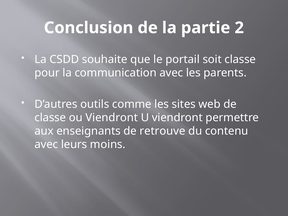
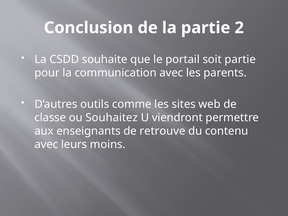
soit classe: classe -> partie
ou Viendront: Viendront -> Souhaitez
